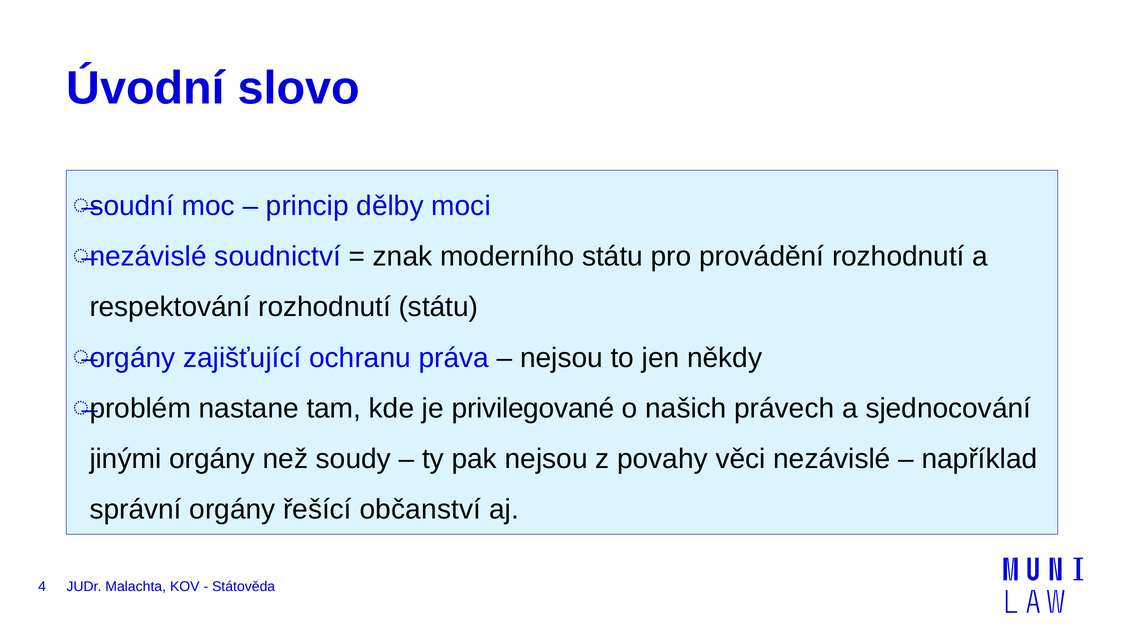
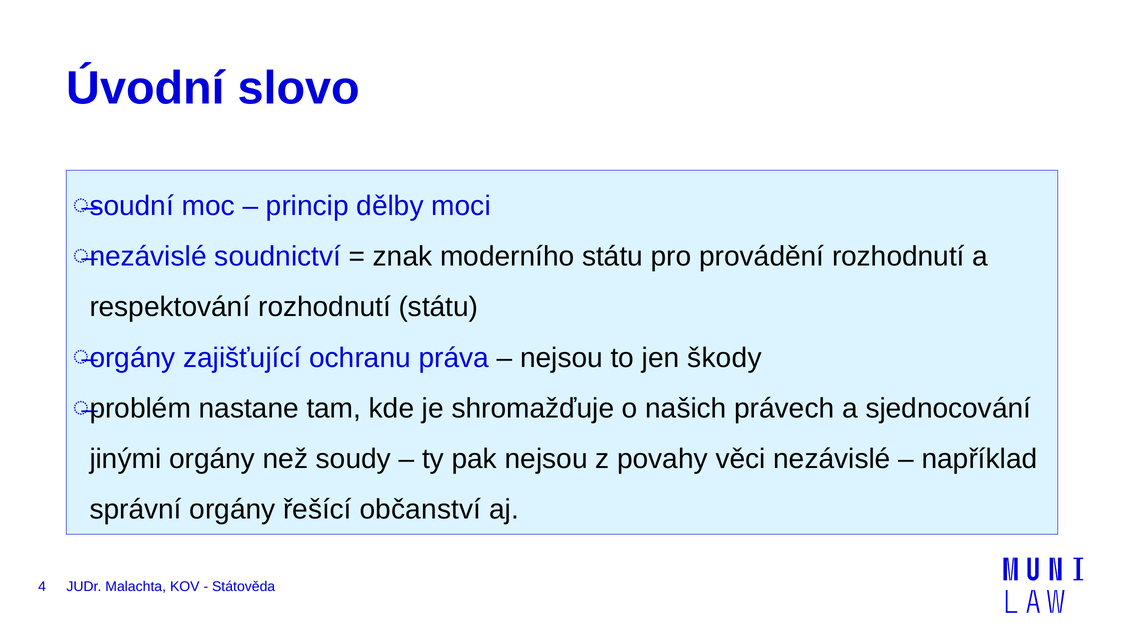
někdy: někdy -> škody
privilegované: privilegované -> shromažďuje
